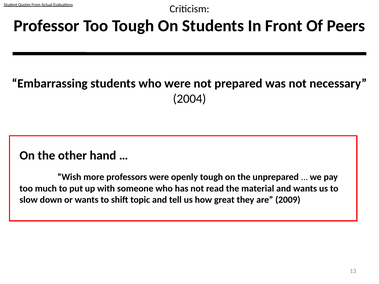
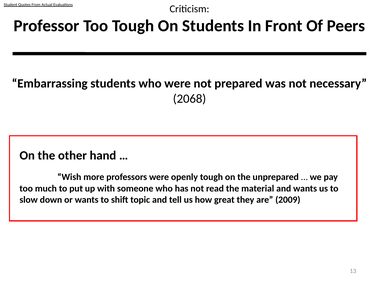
2004: 2004 -> 2068
